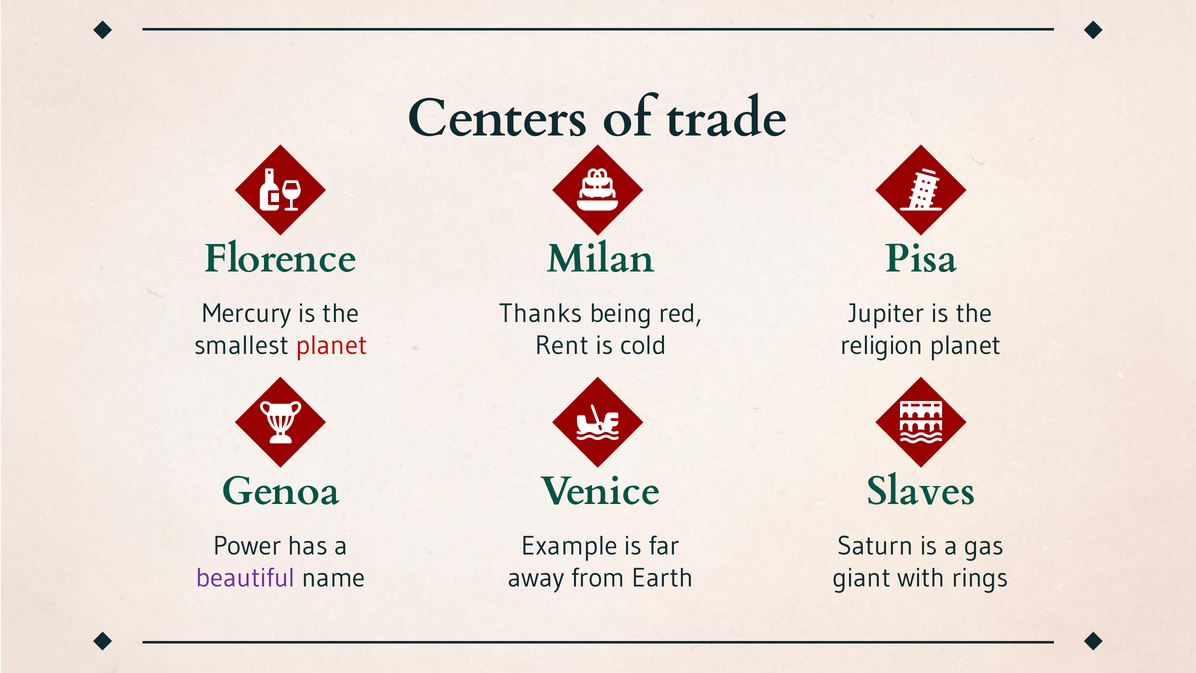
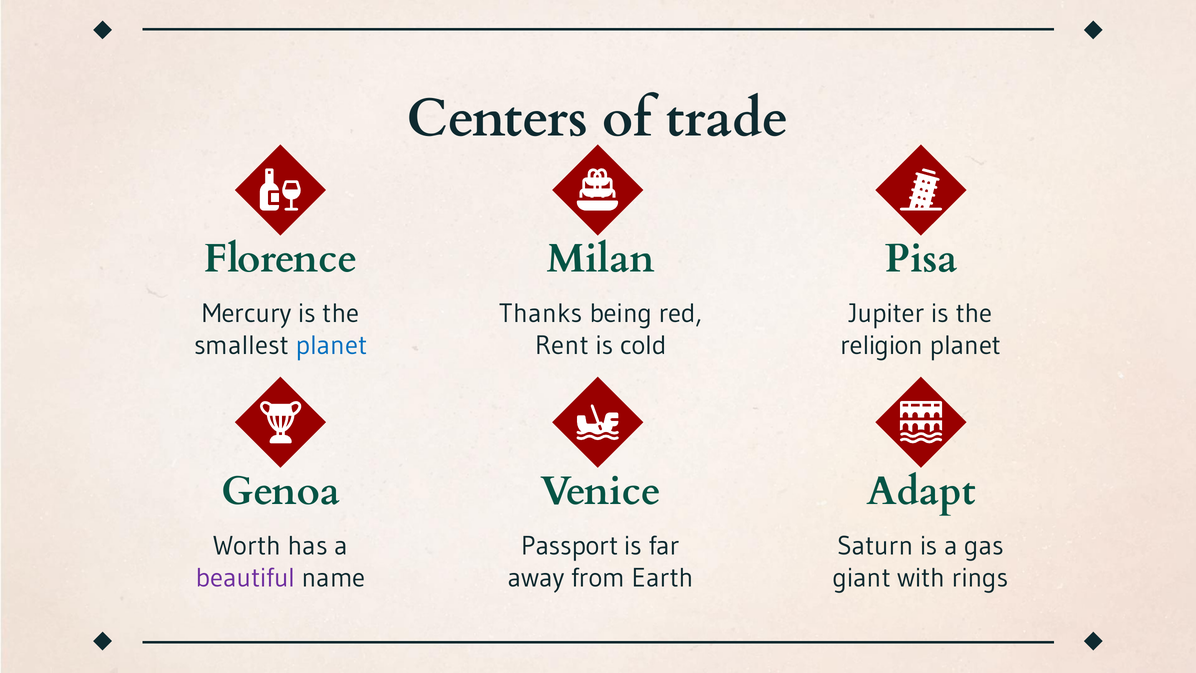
planet at (331, 345) colour: red -> blue
Slaves: Slaves -> Adapt
Power: Power -> Worth
Example: Example -> Passport
